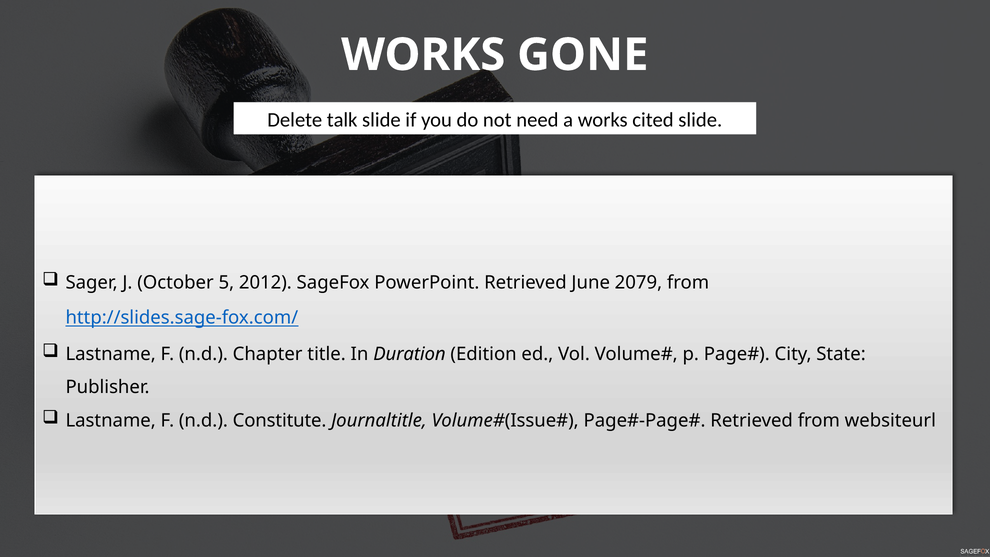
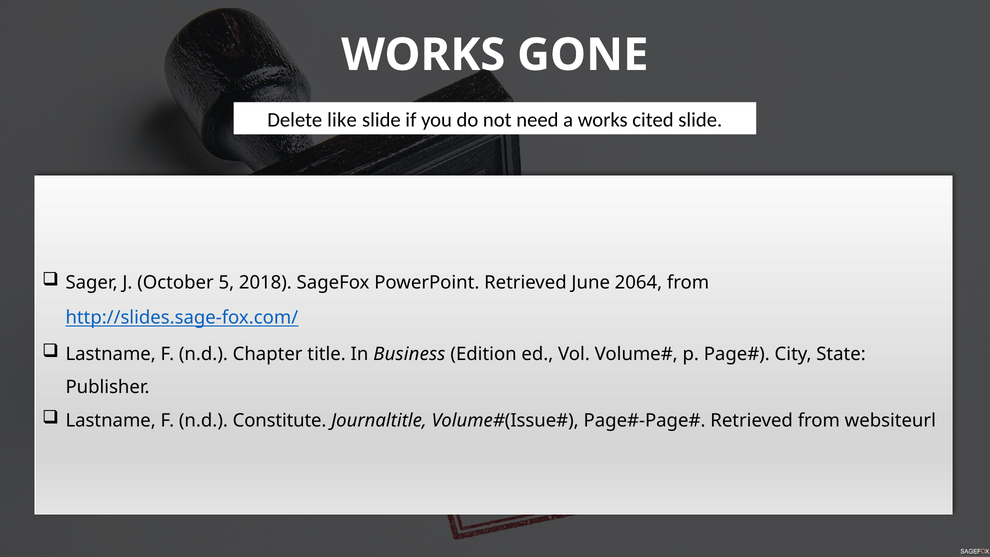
talk: talk -> like
2012: 2012 -> 2018
2079: 2079 -> 2064
Duration: Duration -> Business
